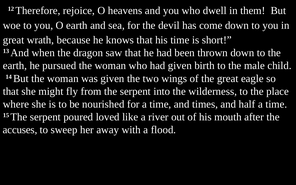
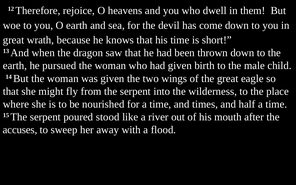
loved: loved -> stood
